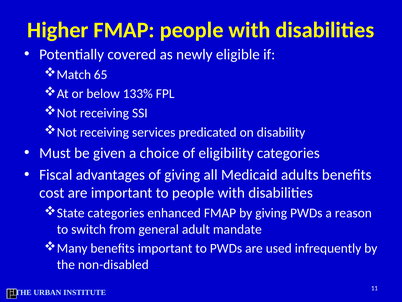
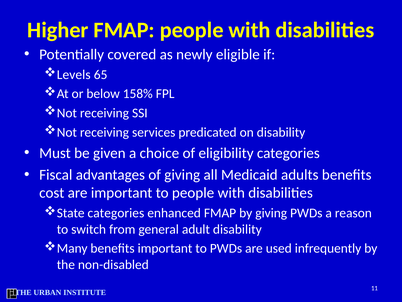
Match: Match -> Levels
133%: 133% -> 158%
adult mandate: mandate -> disability
